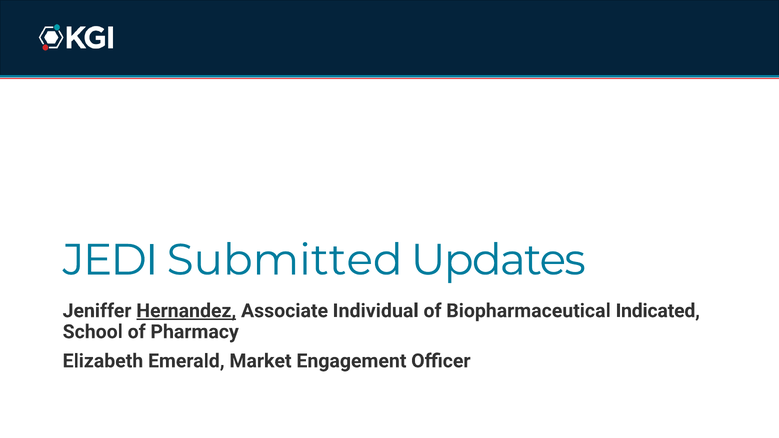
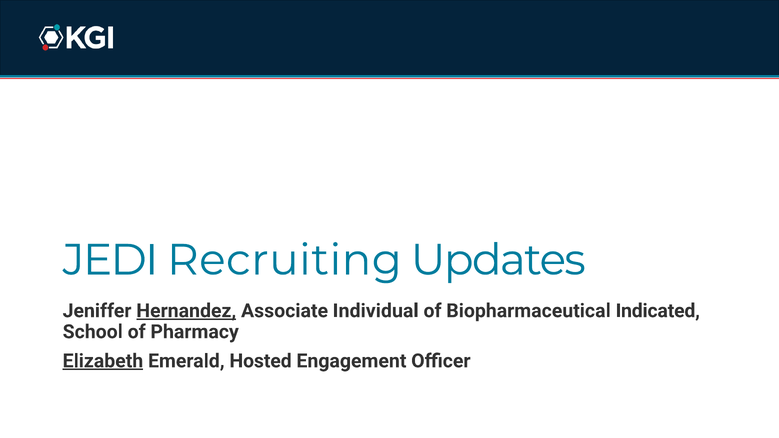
Submitted: Submitted -> Recruiting
Elizabeth underline: none -> present
Market: Market -> Hosted
